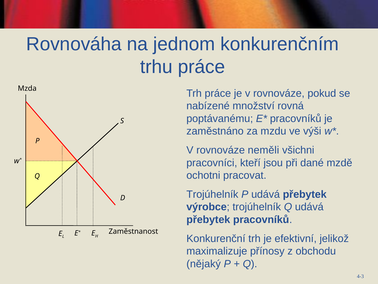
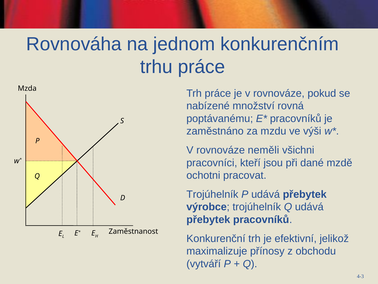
nějaký: nějaký -> vytváří
